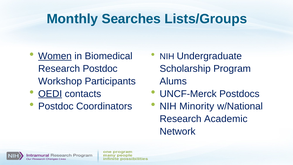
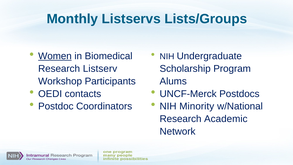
Searches: Searches -> Listservs
Research Postdoc: Postdoc -> Listserv
OEDI underline: present -> none
